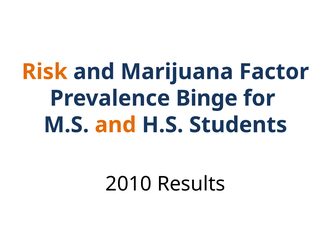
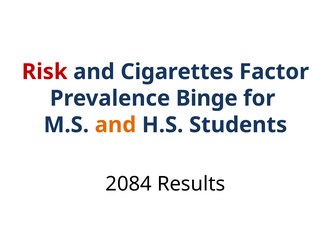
Risk colour: orange -> red
Marijuana: Marijuana -> Cigarettes
2010: 2010 -> 2084
